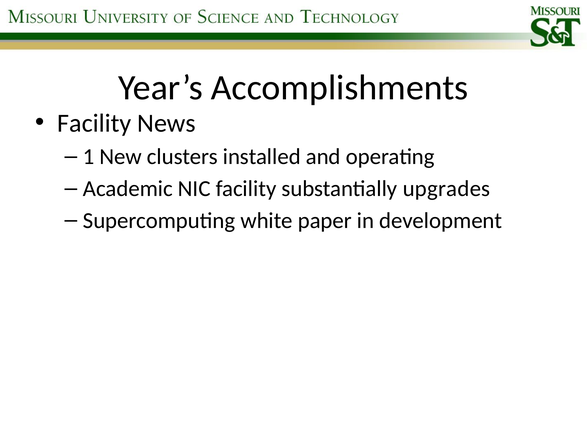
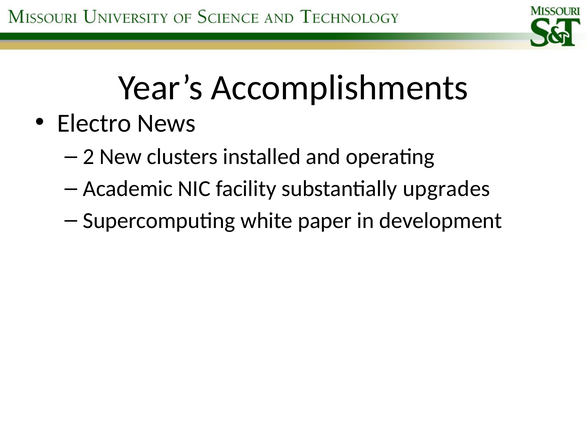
Facility at (94, 123): Facility -> Electro
1: 1 -> 2
